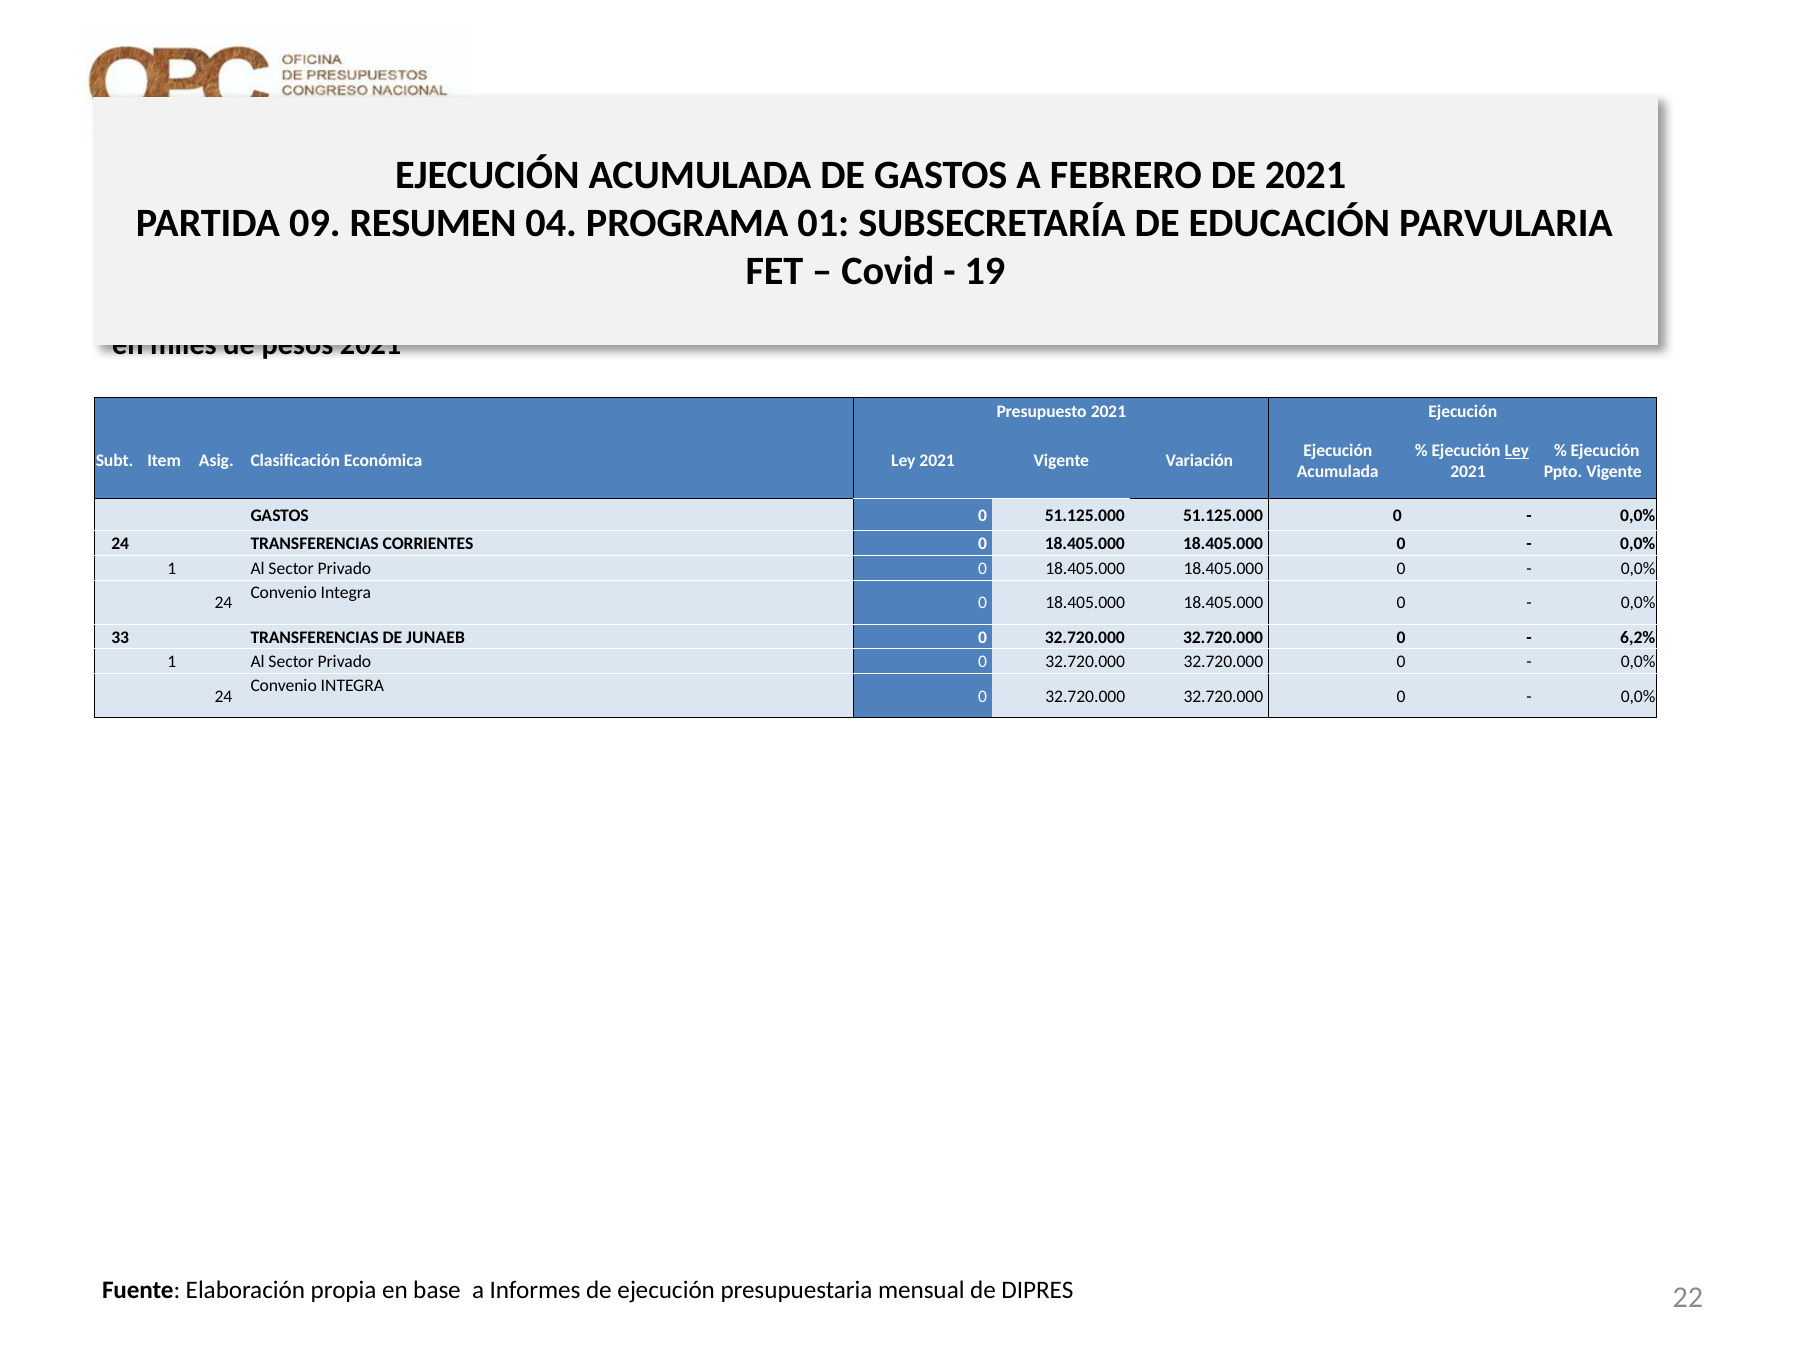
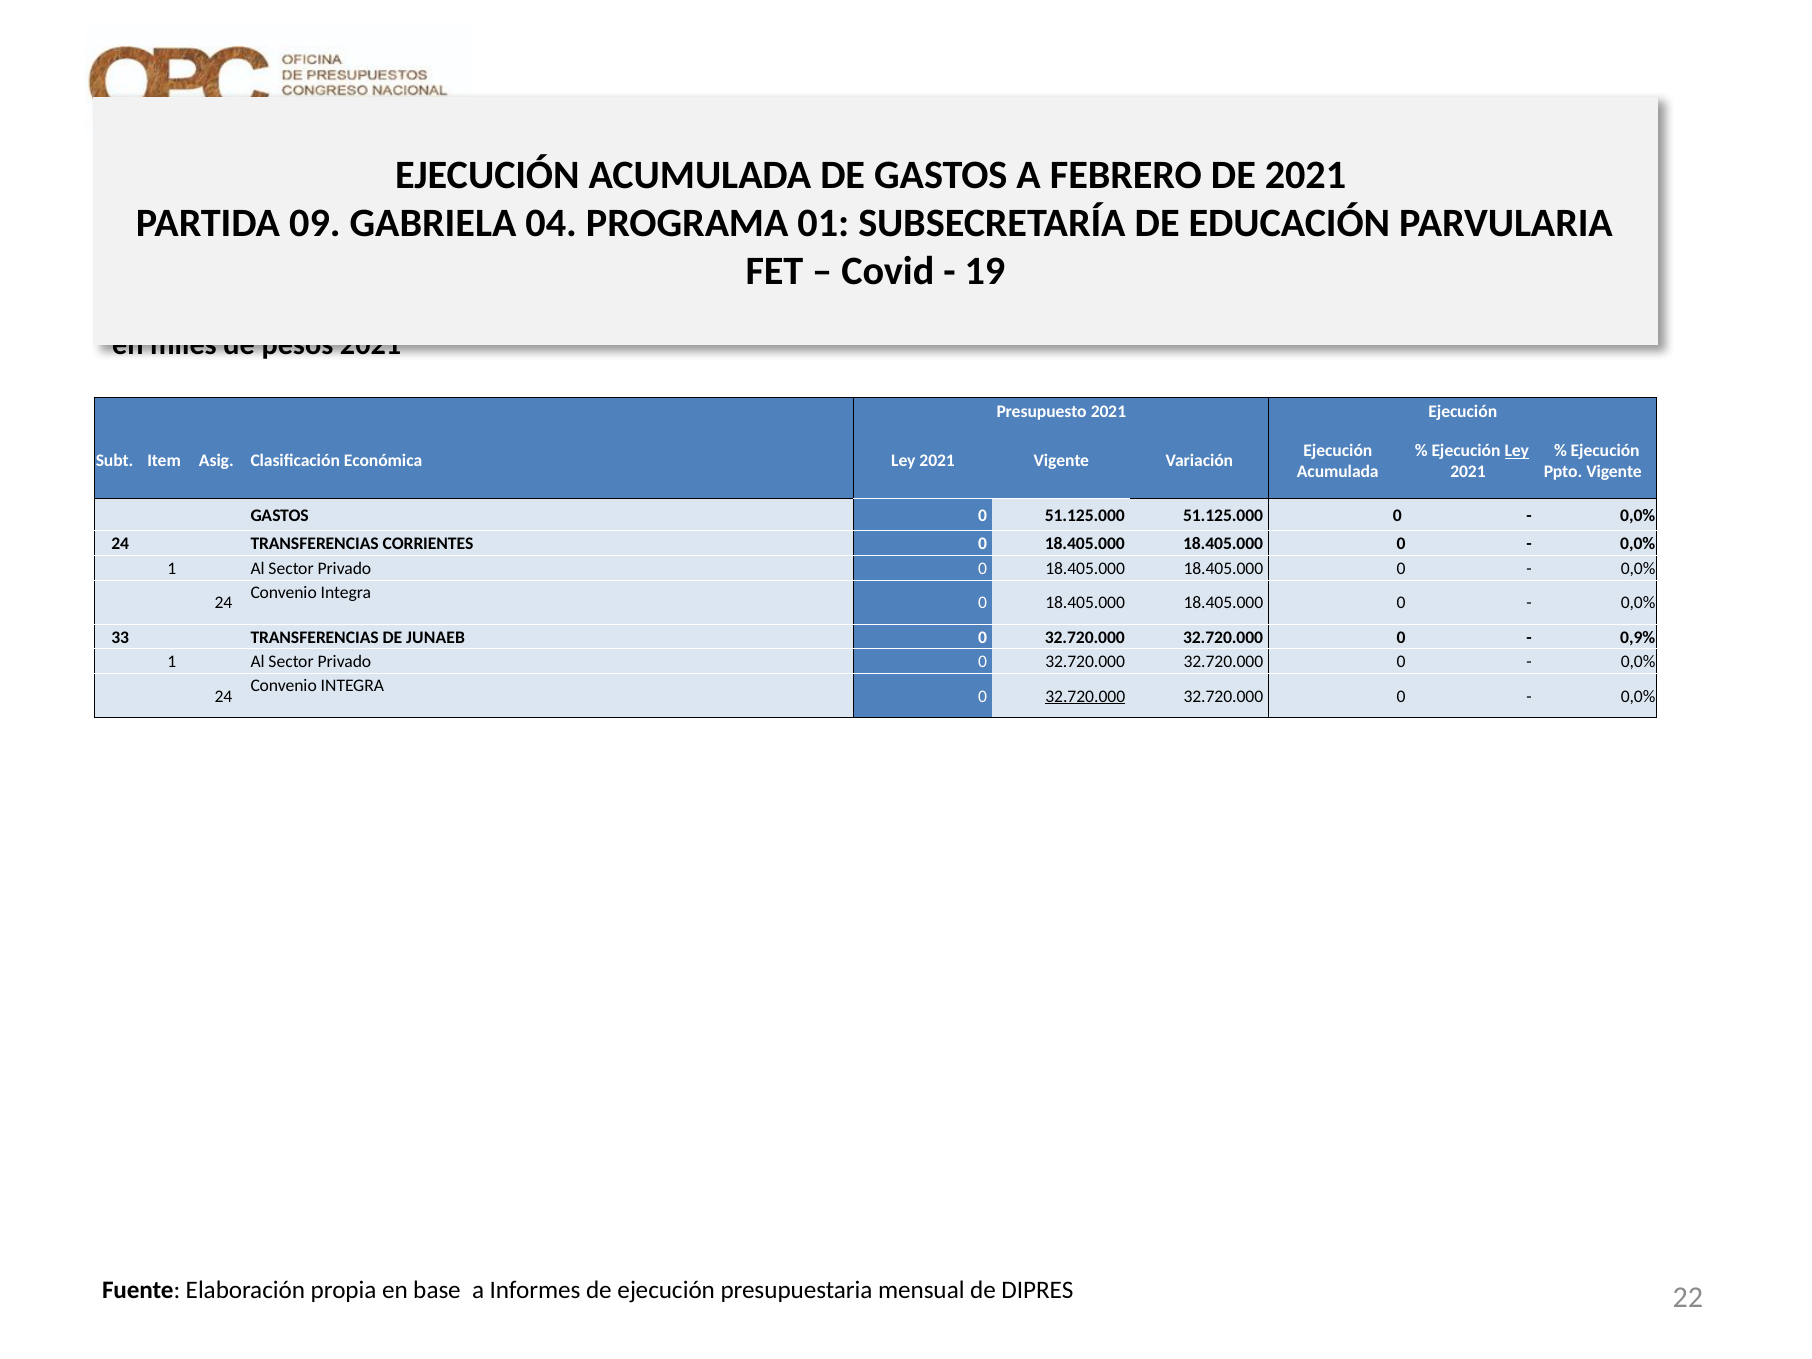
RESUMEN: RESUMEN -> GABRIELA
6,2%: 6,2% -> 0,9%
32.720.000 at (1085, 696) underline: none -> present
